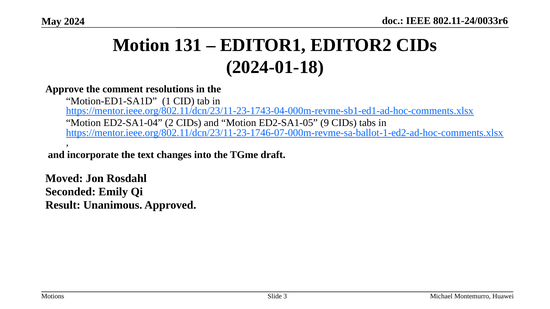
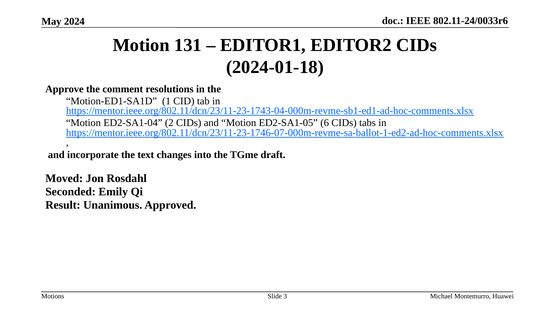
9: 9 -> 6
